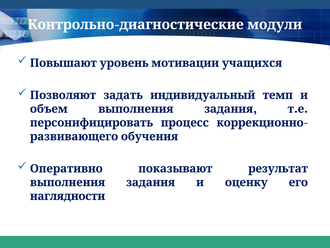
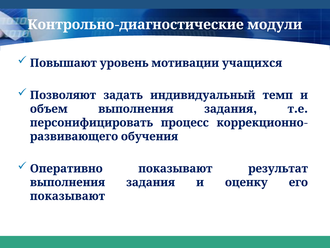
наглядности at (68, 196): наглядности -> показывают
